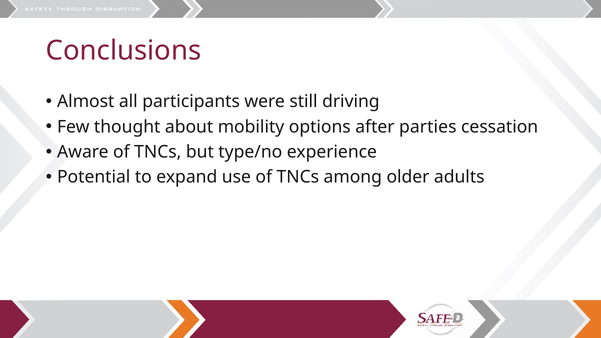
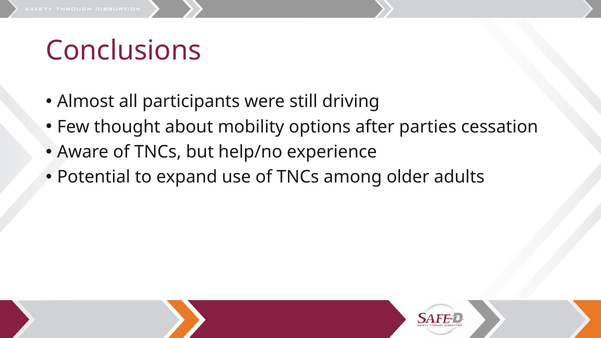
type/no: type/no -> help/no
